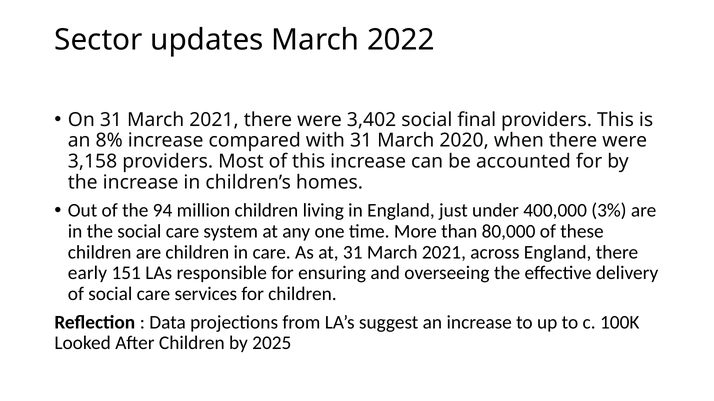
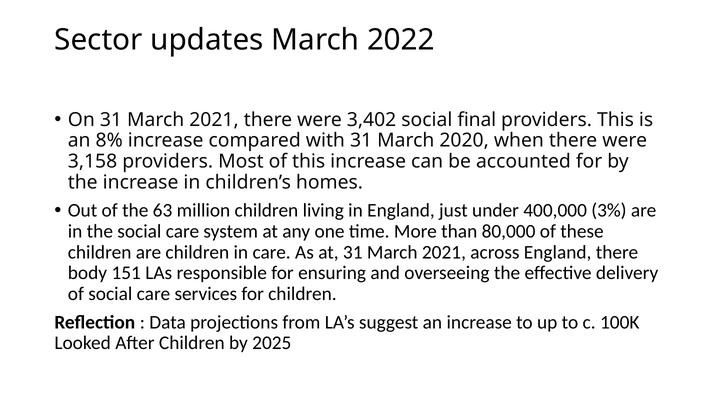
94: 94 -> 63
early: early -> body
